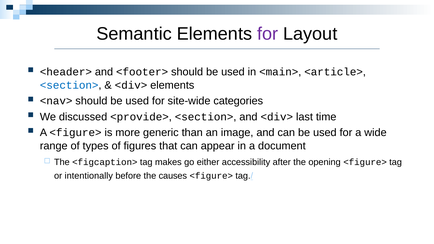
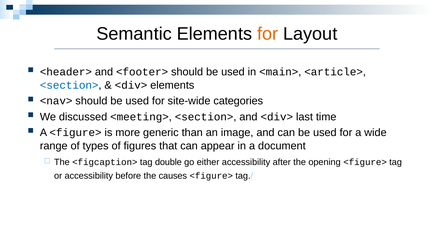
for at (268, 34) colour: purple -> orange
<provide>: <provide> -> <meeting>
makes: makes -> double
or intentionally: intentionally -> accessibility
